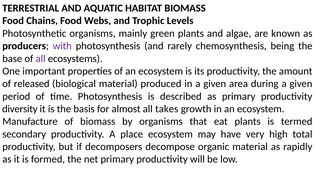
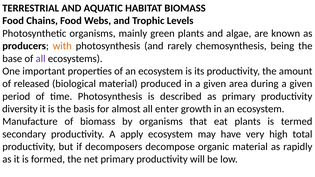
with colour: purple -> orange
takes: takes -> enter
place: place -> apply
